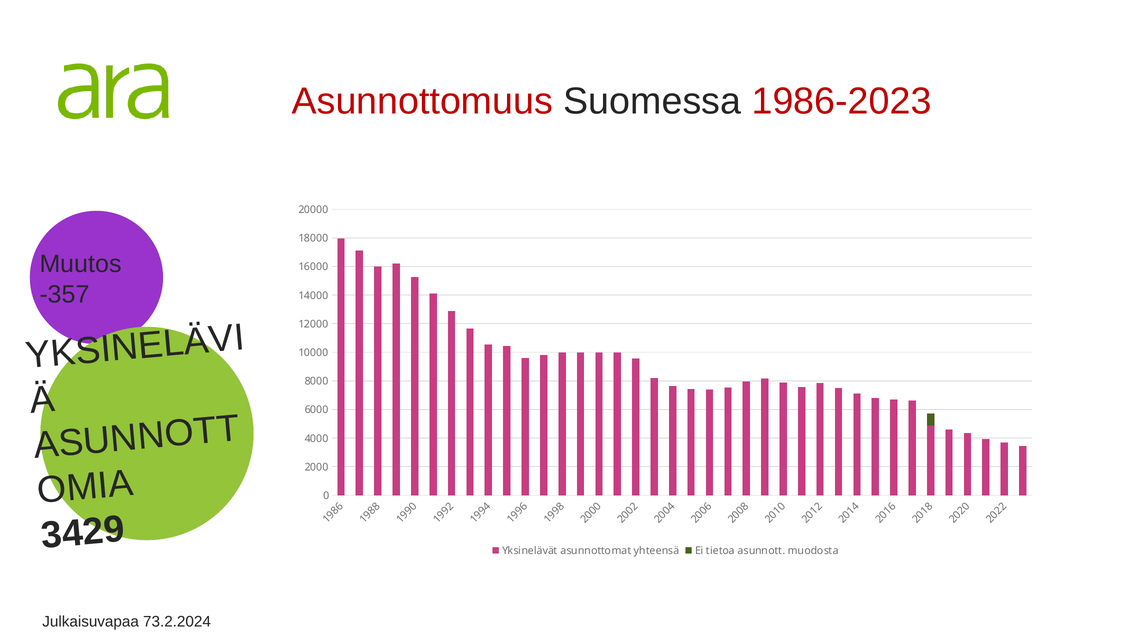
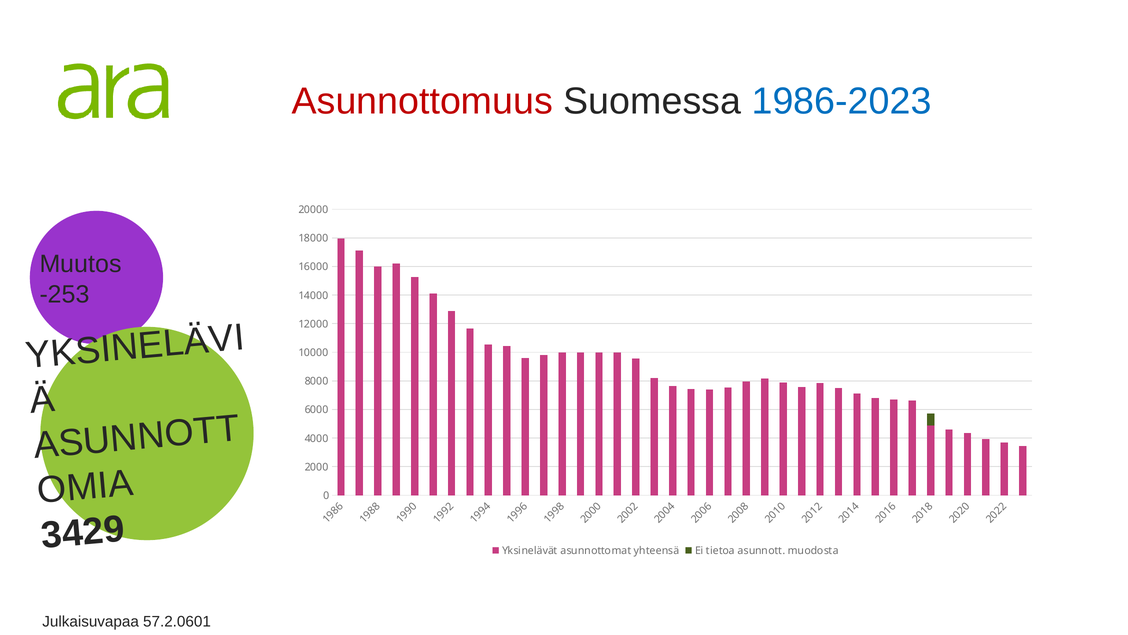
1986-2023 colour: red -> blue
-357: -357 -> -253
73.2.2024: 73.2.2024 -> 57.2.0601
